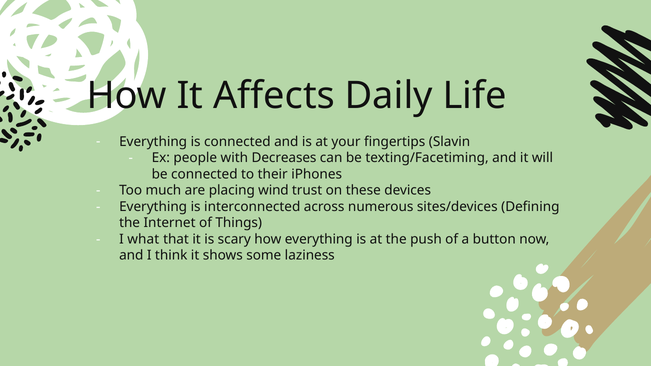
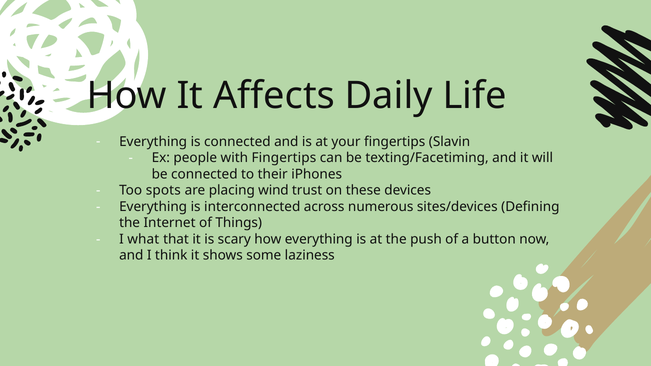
with Decreases: Decreases -> Fingertips
much: much -> spots
